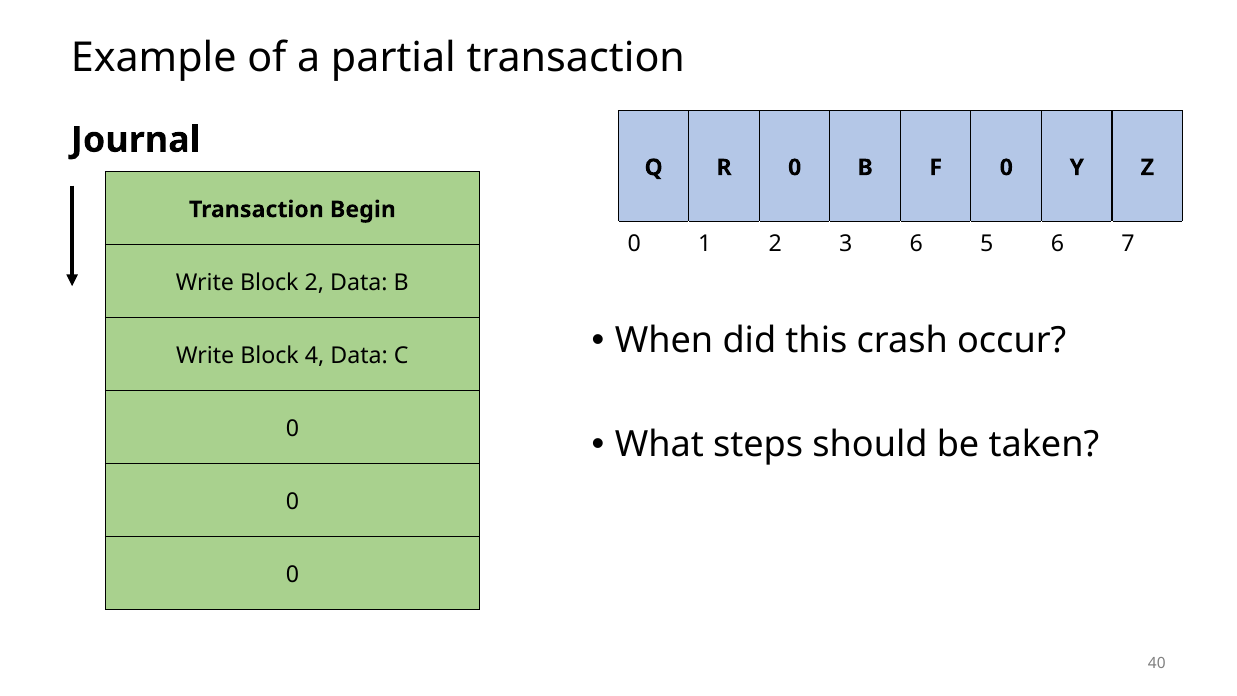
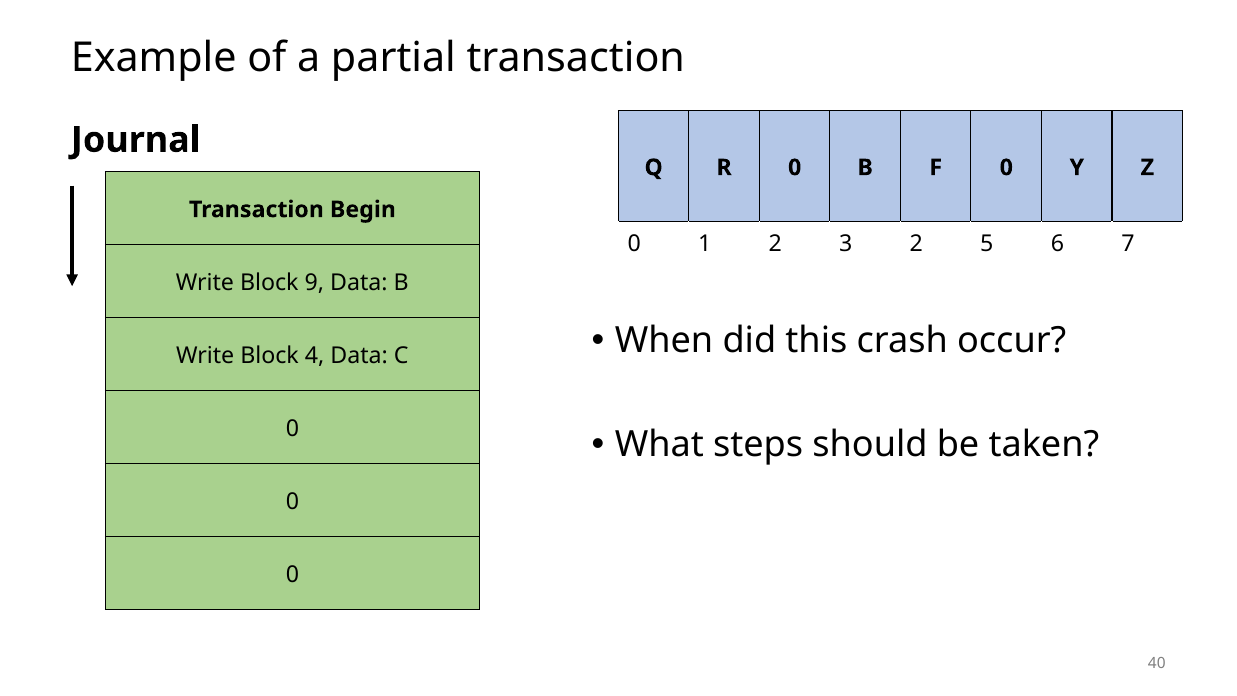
3 6: 6 -> 2
Block 2: 2 -> 9
